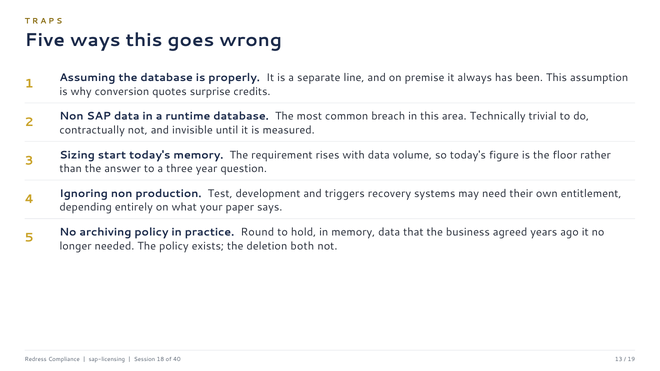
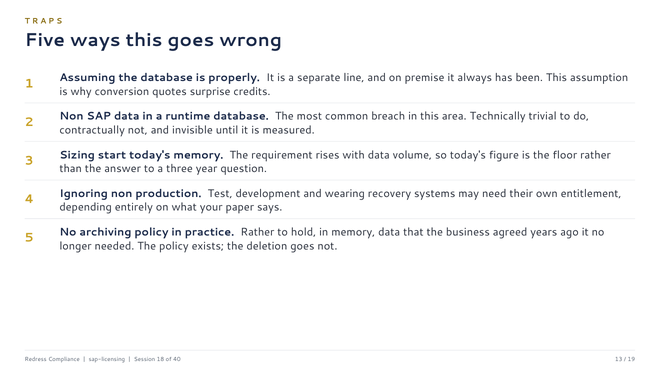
triggers: triggers -> wearing
practice Round: Round -> Rather
deletion both: both -> goes
